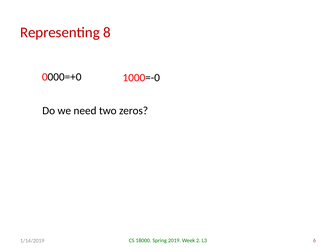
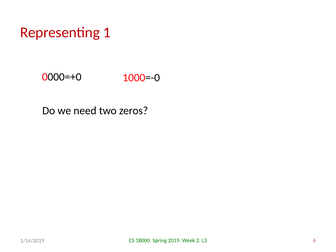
8: 8 -> 1
